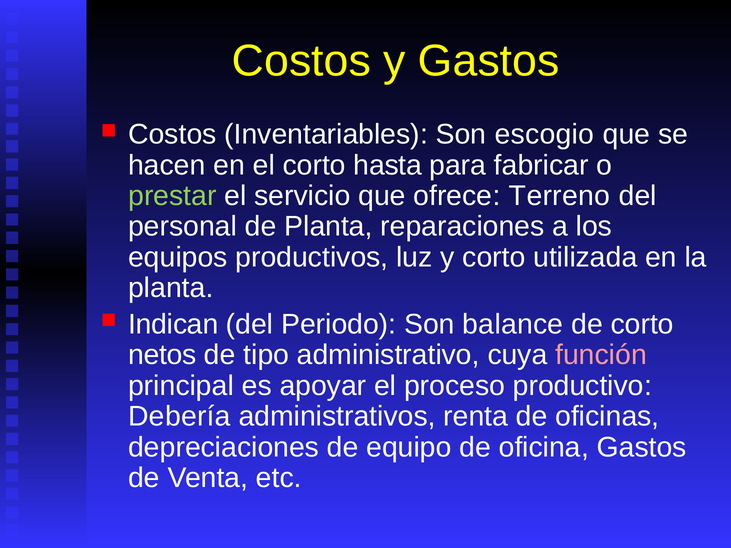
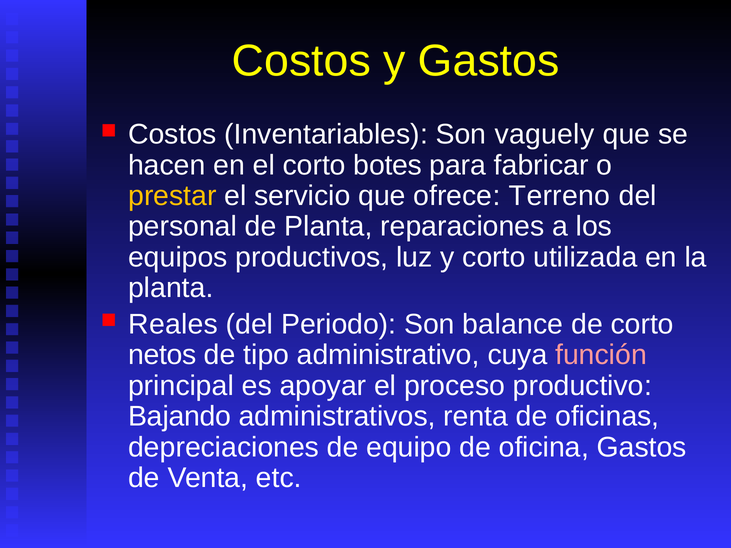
escogio: escogio -> vaguely
hasta: hasta -> botes
prestar colour: light green -> yellow
Indican: Indican -> Reales
Debería: Debería -> Bajando
